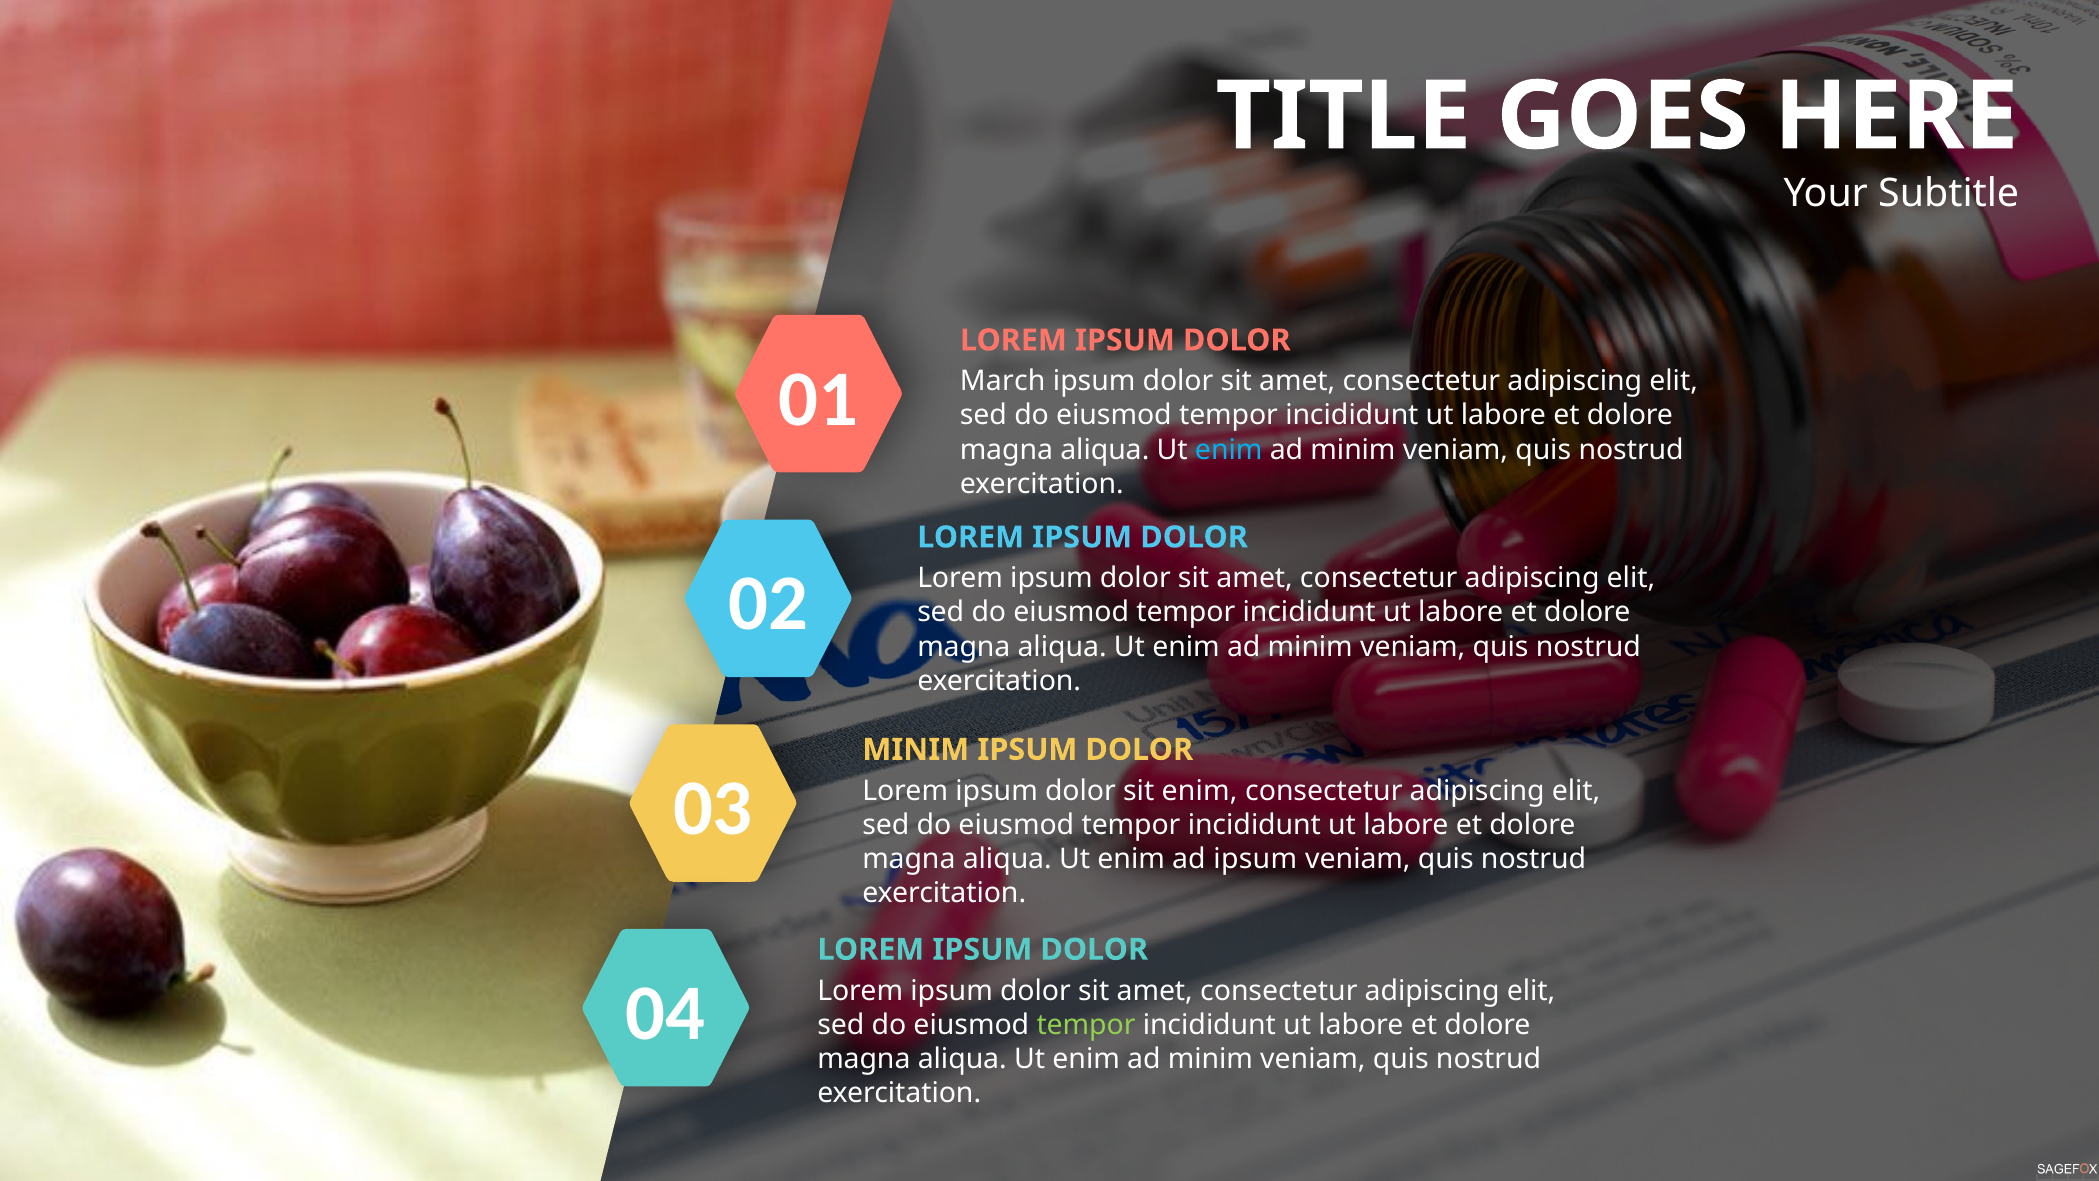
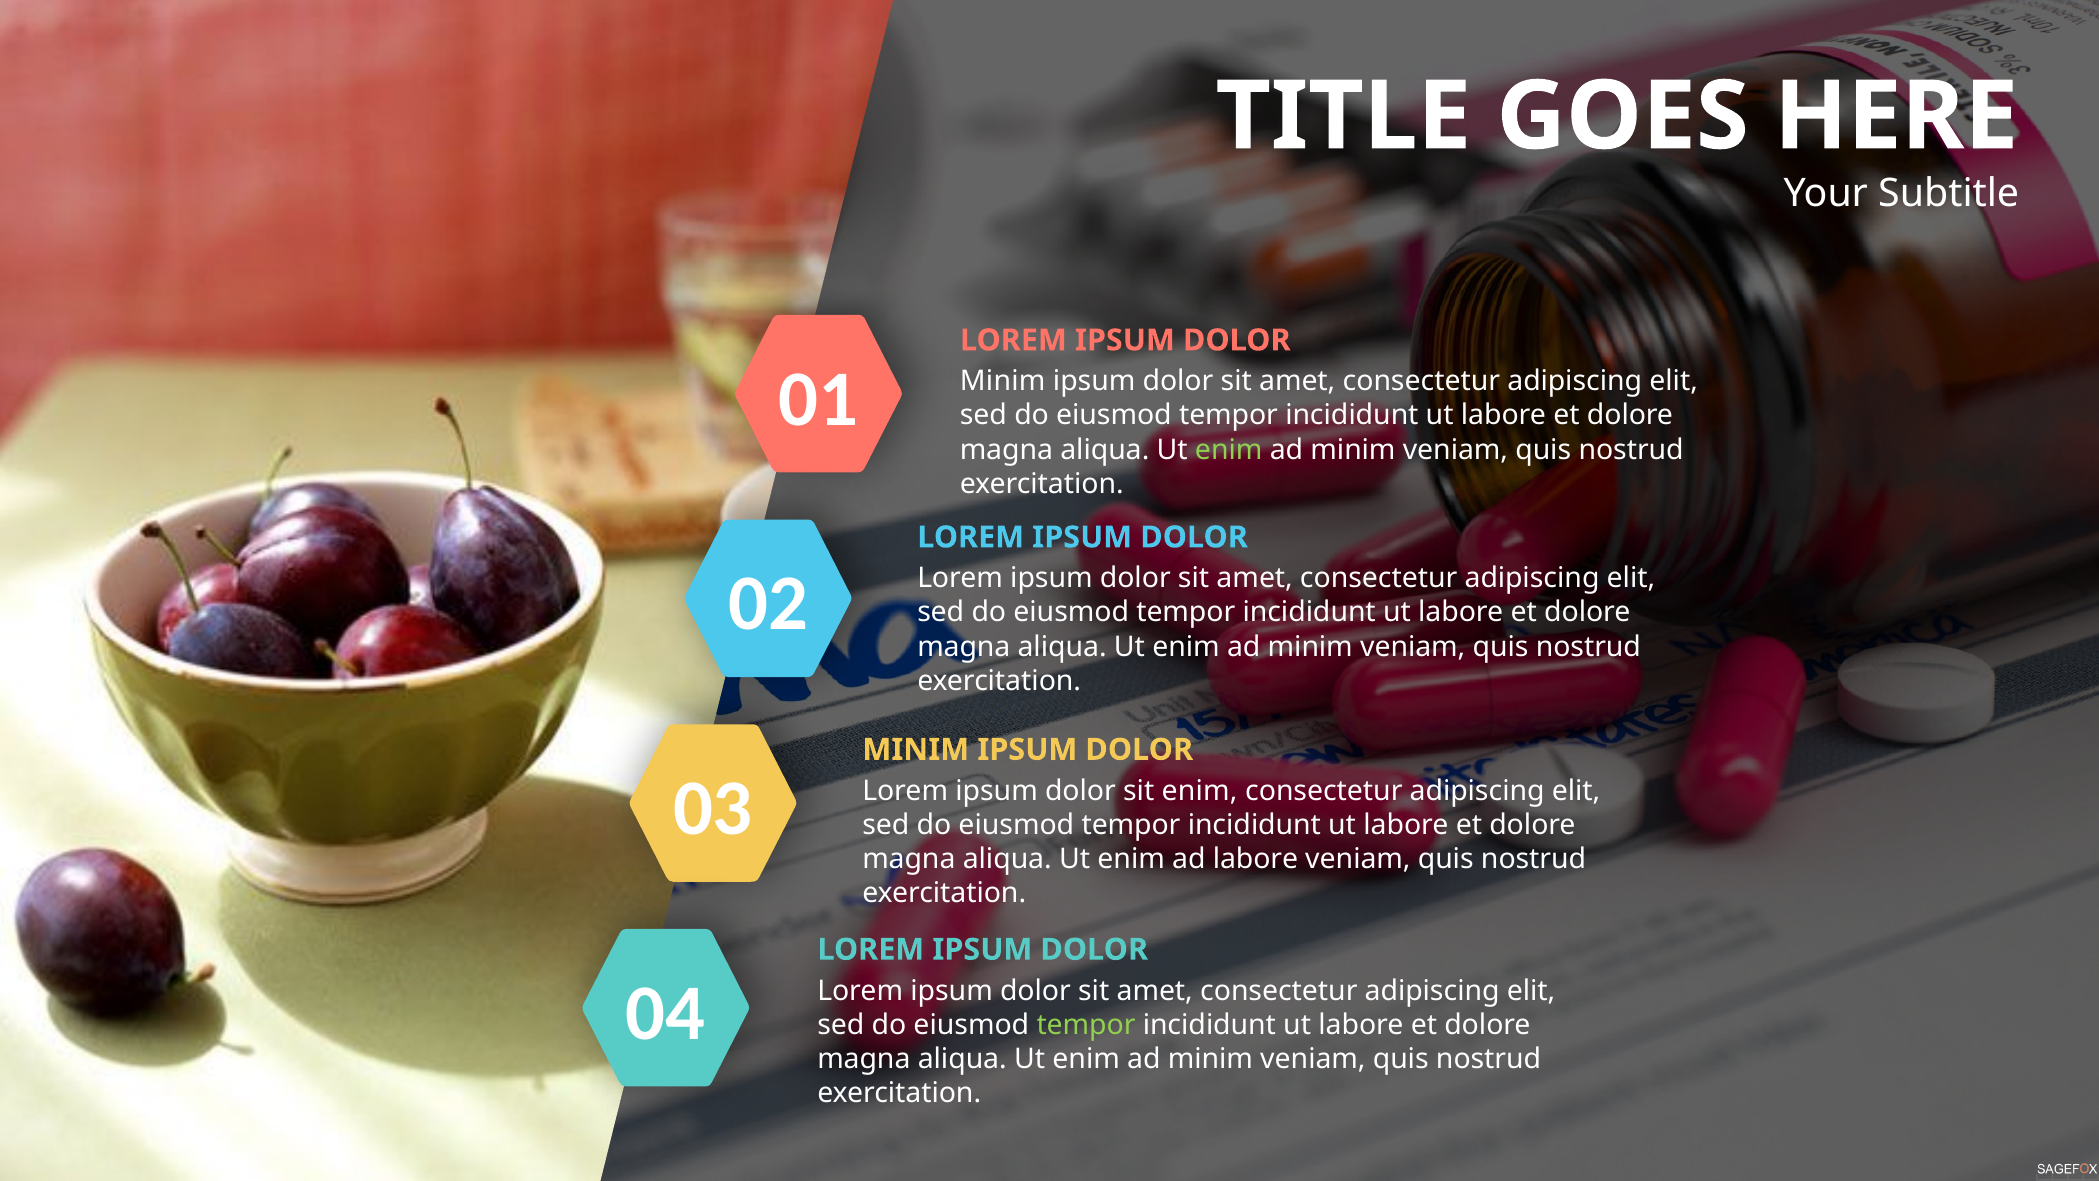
March at (1003, 381): March -> Minim
enim at (1229, 449) colour: light blue -> light green
ad ipsum: ipsum -> labore
